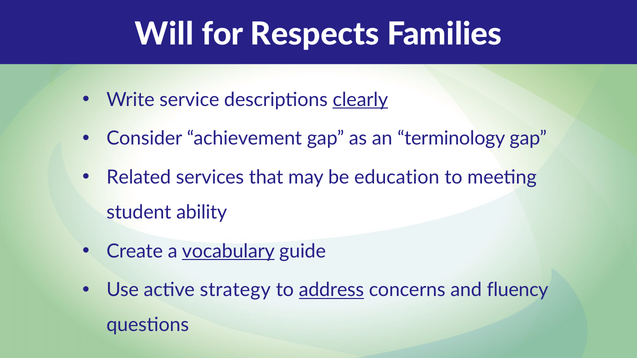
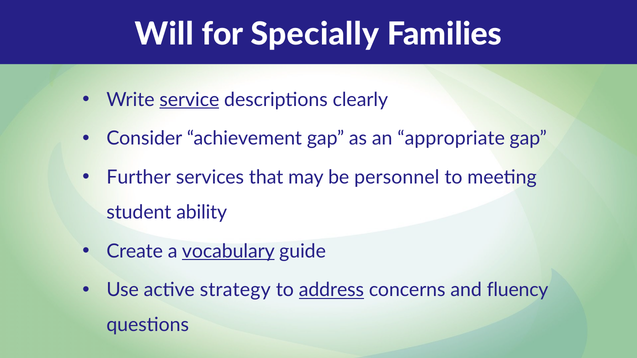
Respects: Respects -> Specially
service underline: none -> present
clearly underline: present -> none
terminology: terminology -> appropriate
Related: Related -> Further
education: education -> personnel
